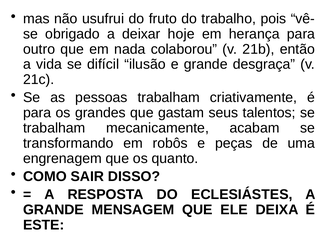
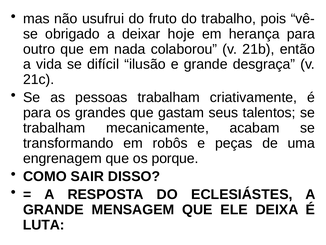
quanto: quanto -> porque
ESTE: ESTE -> LUTA
